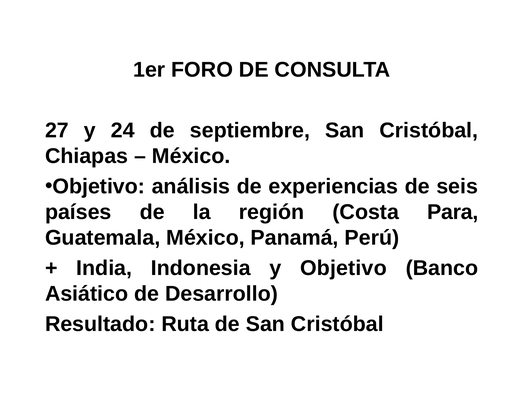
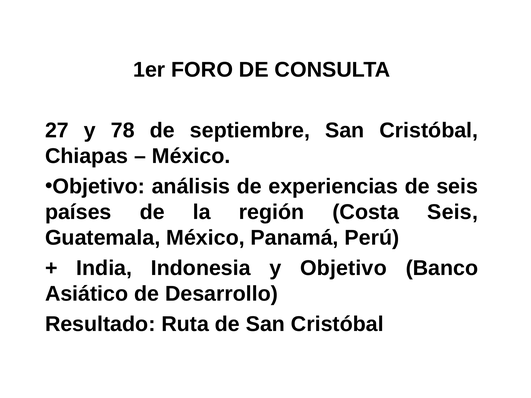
24: 24 -> 78
Costa Para: Para -> Seis
